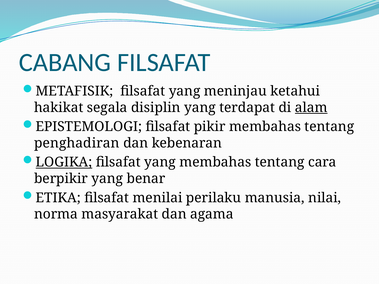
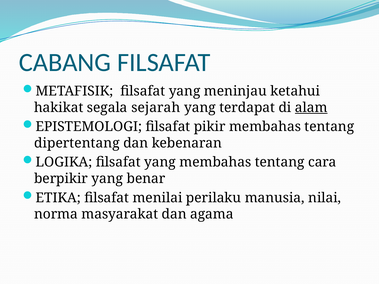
disiplin: disiplin -> sejarah
penghadiran: penghadiran -> dipertentang
LOGIKA underline: present -> none
